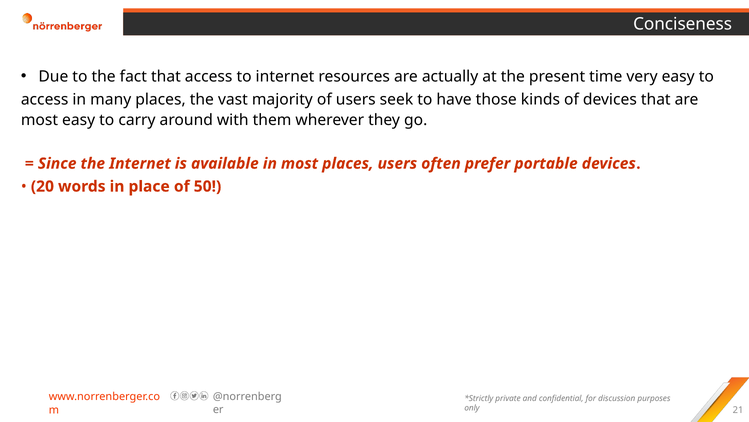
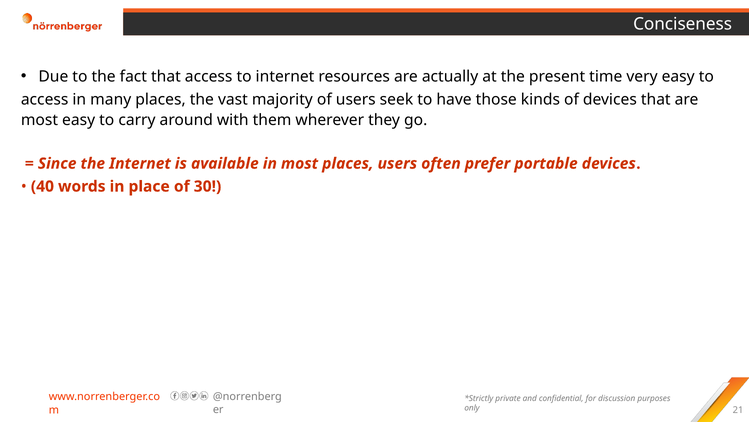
20: 20 -> 40
50: 50 -> 30
